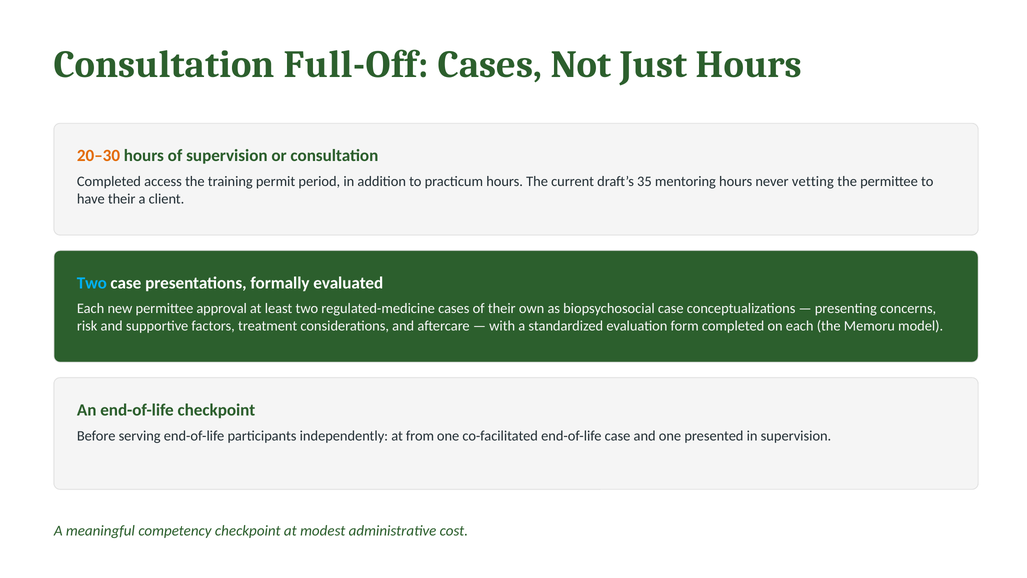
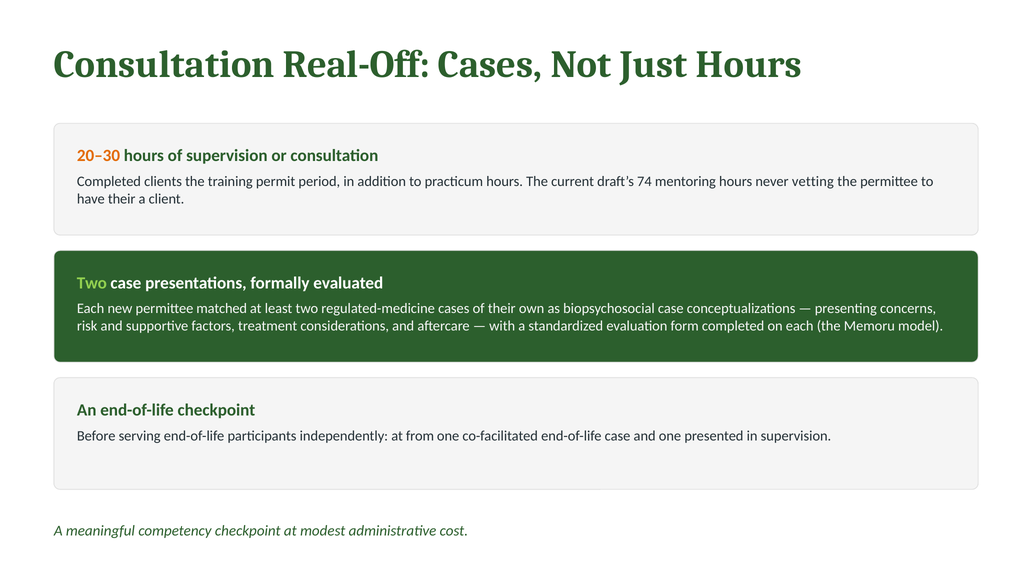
Full-Off: Full-Off -> Real-Off
access: access -> clients
35: 35 -> 74
Two at (92, 283) colour: light blue -> light green
approval: approval -> matched
